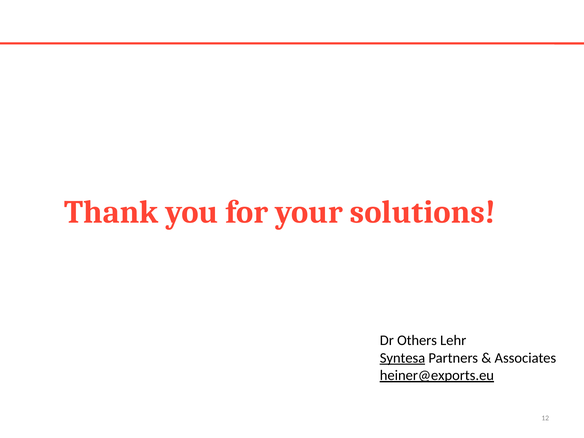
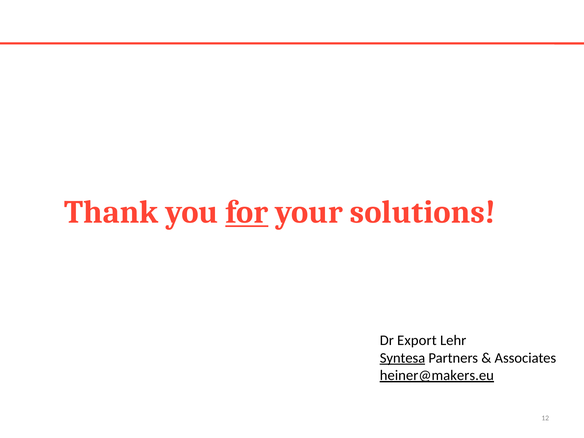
for underline: none -> present
Others: Others -> Export
heiner@exports.eu: heiner@exports.eu -> heiner@makers.eu
